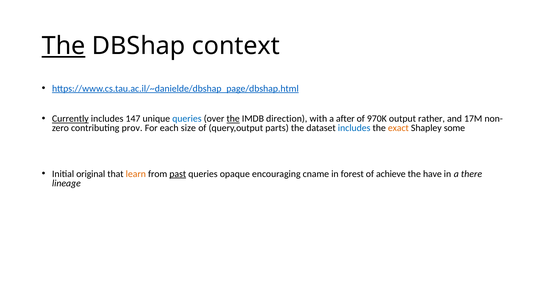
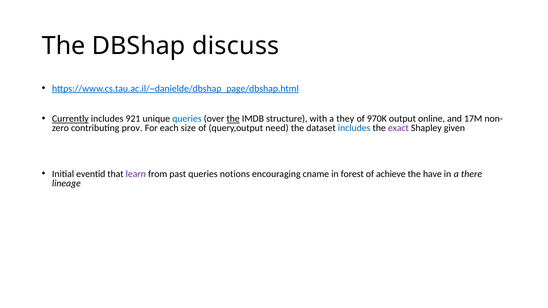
The at (64, 46) underline: present -> none
context: context -> discuss
147: 147 -> 921
direction: direction -> structure
after: after -> they
rather: rather -> online
parts: parts -> need
exact colour: orange -> purple
some: some -> given
original: original -> eventid
learn colour: orange -> purple
past underline: present -> none
opaque: opaque -> notions
